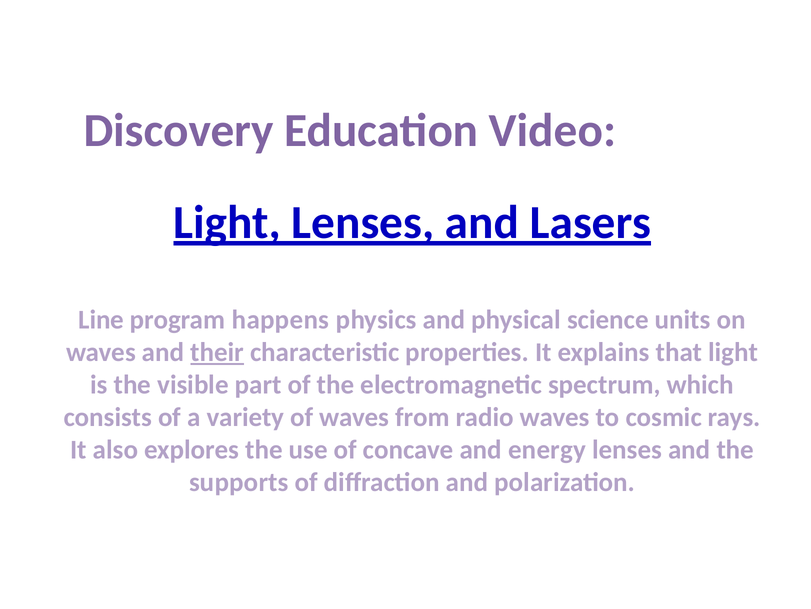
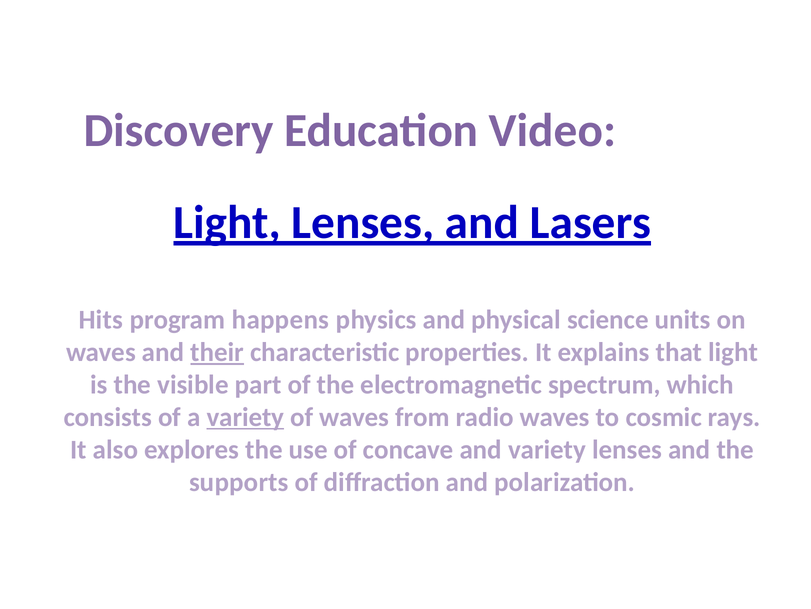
Line: Line -> Hits
variety at (245, 417) underline: none -> present
and energy: energy -> variety
